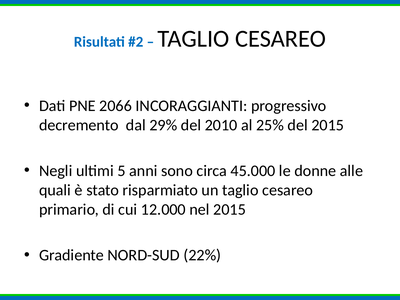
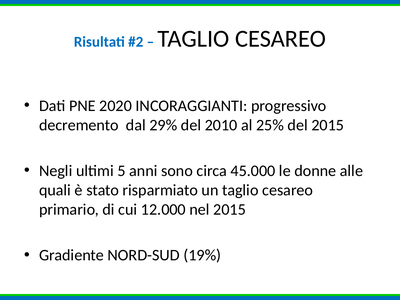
2066: 2066 -> 2020
22%: 22% -> 19%
